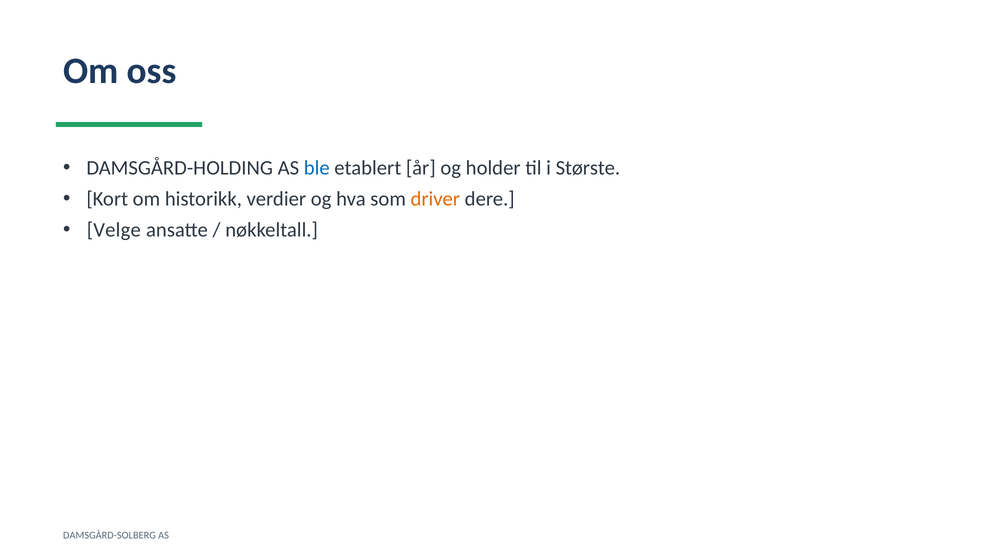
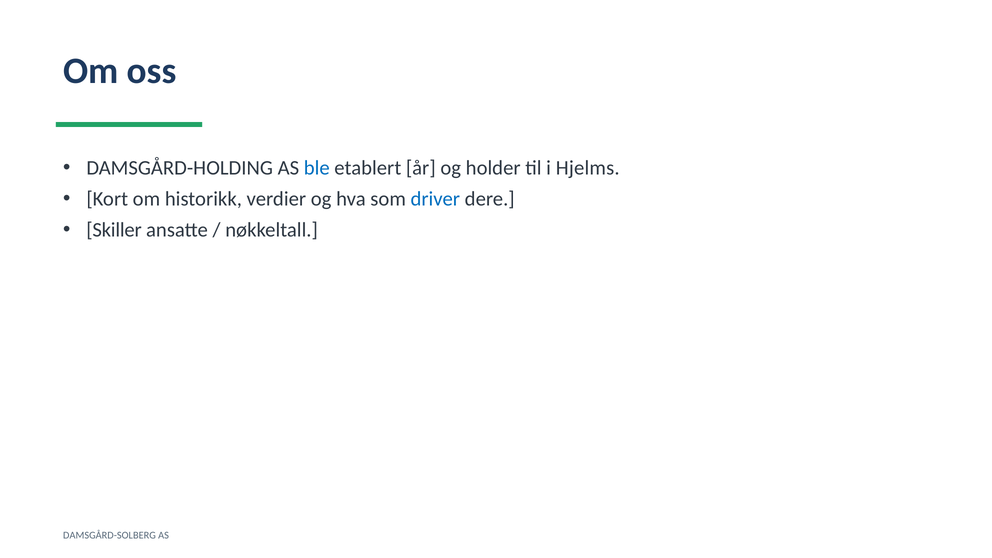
Største: Største -> Hjelms
driver colour: orange -> blue
Velge: Velge -> Skiller
